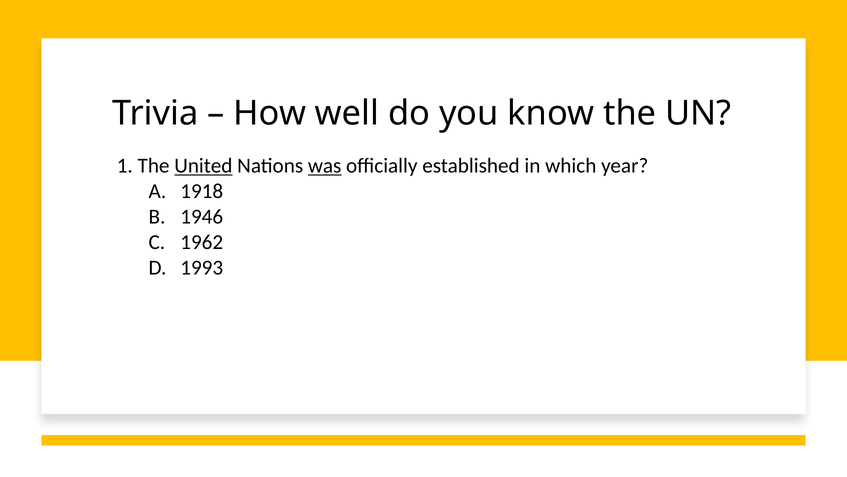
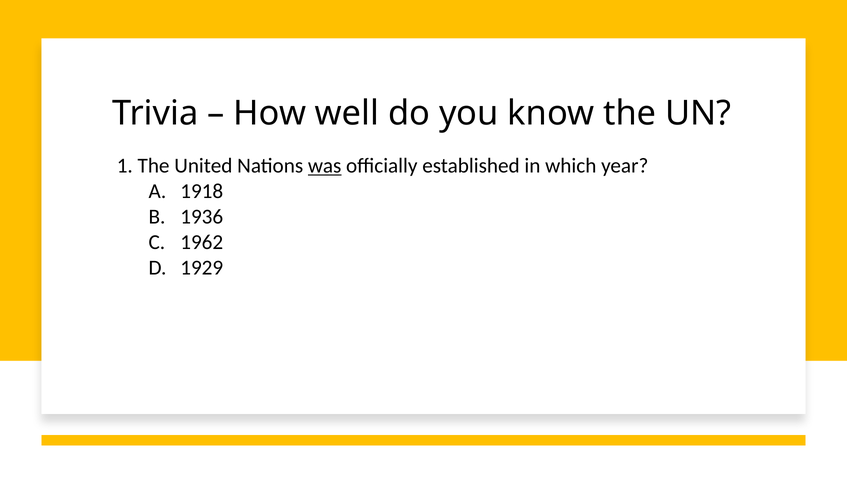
United underline: present -> none
1946: 1946 -> 1936
1993: 1993 -> 1929
